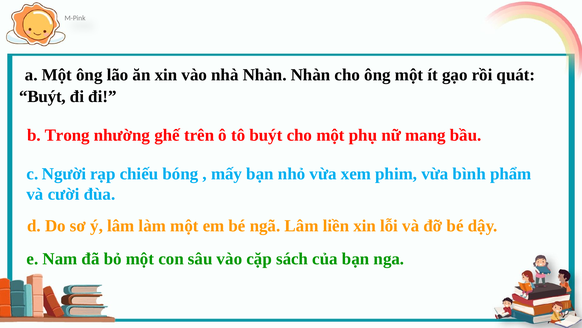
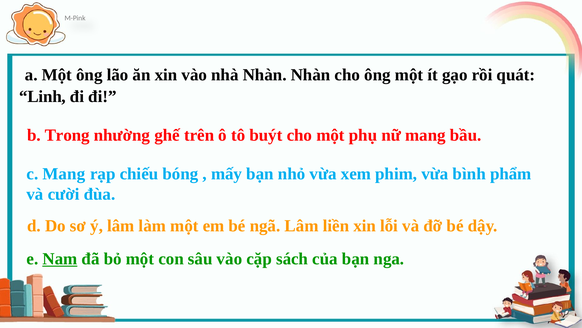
Buýt at (43, 96): Buýt -> Linh
c Người: Người -> Mang
Nam underline: none -> present
